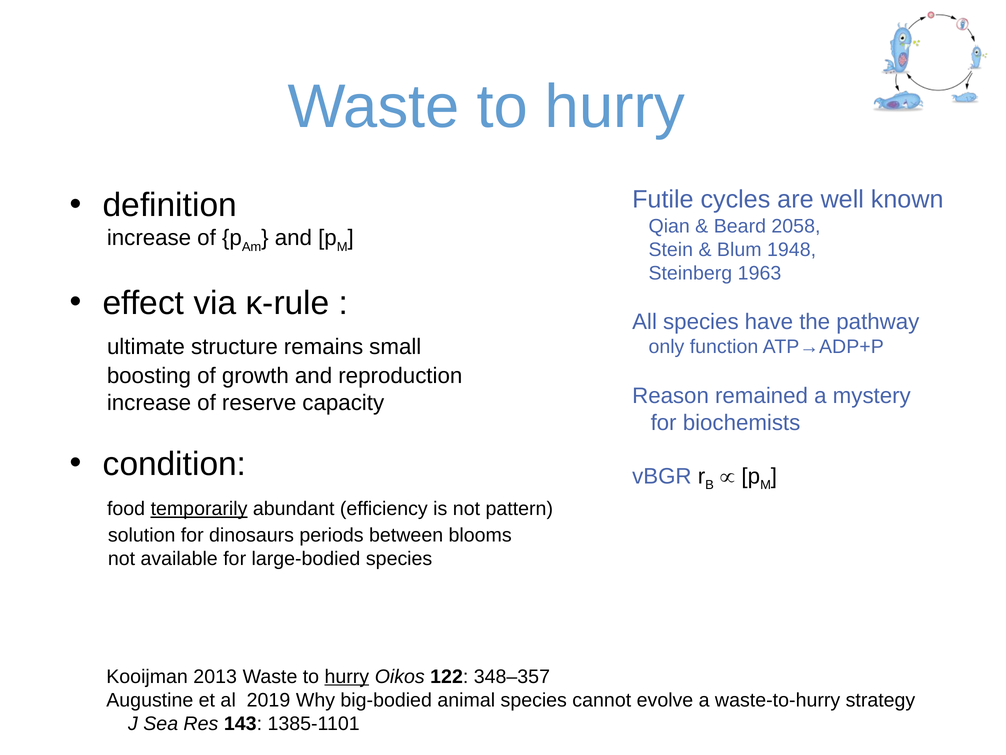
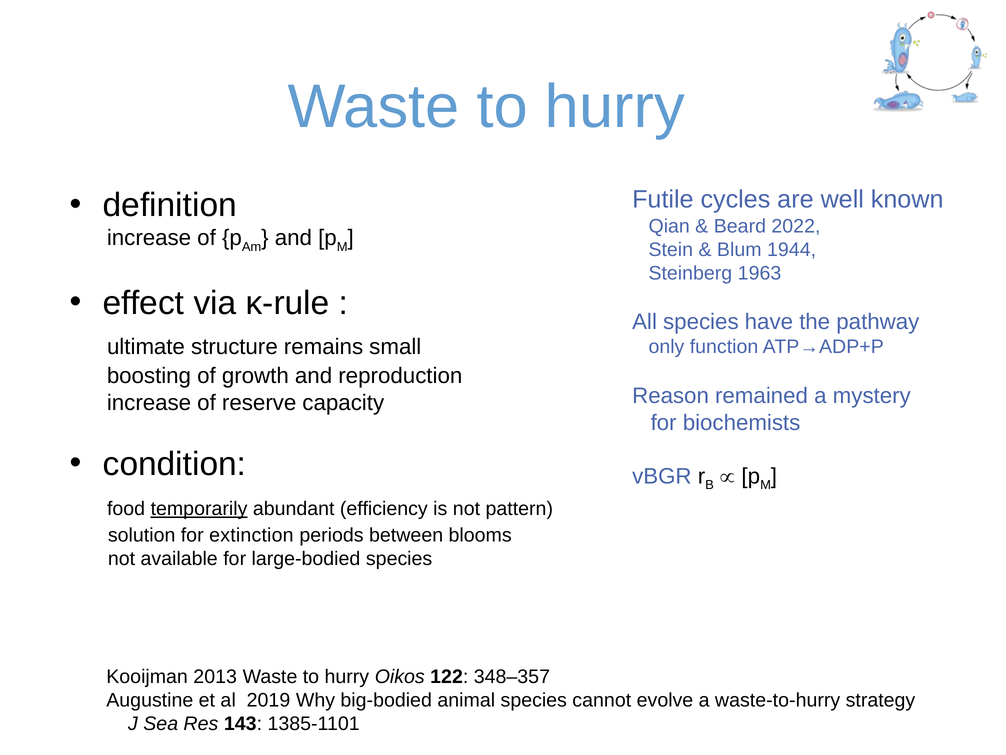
2058: 2058 -> 2022
1948: 1948 -> 1944
dinosaurs: dinosaurs -> extinction
hurry at (347, 676) underline: present -> none
